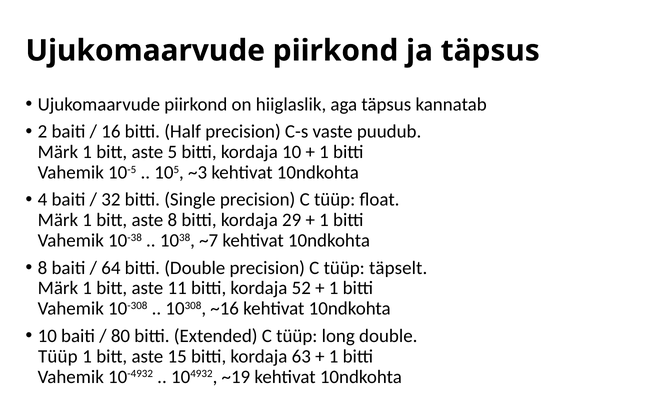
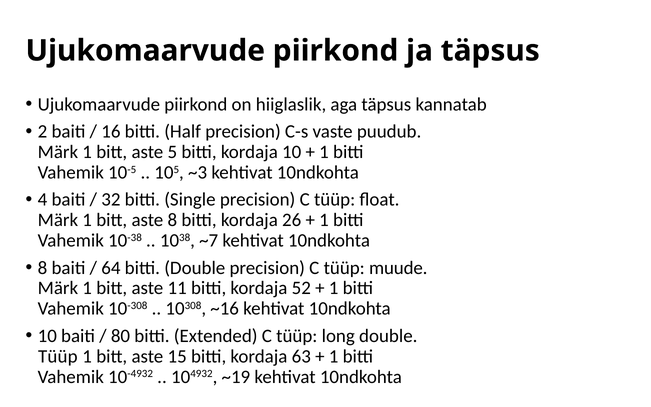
29: 29 -> 26
täpselt: täpselt -> muude
